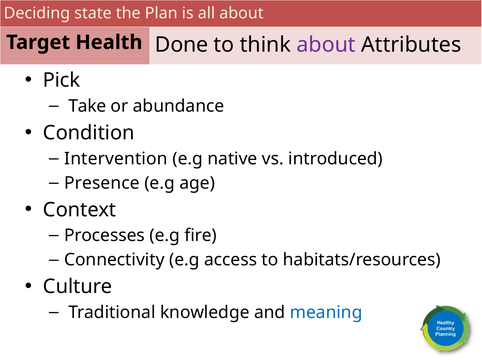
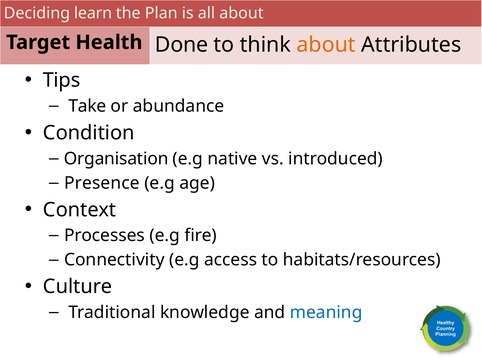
state: state -> learn
about at (326, 45) colour: purple -> orange
Pick: Pick -> Tips
Intervention: Intervention -> Organisation
